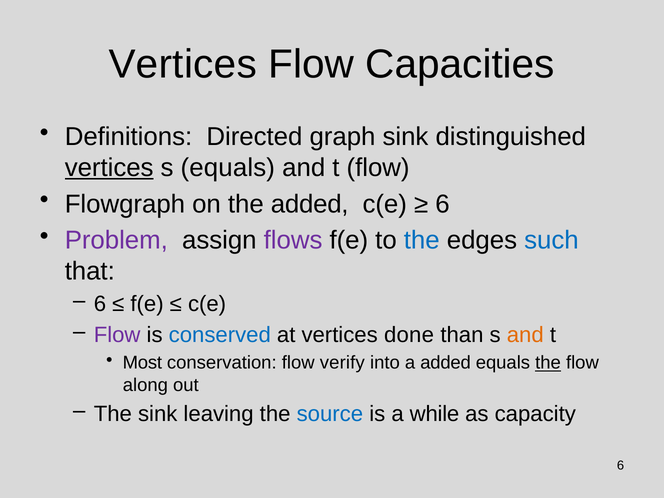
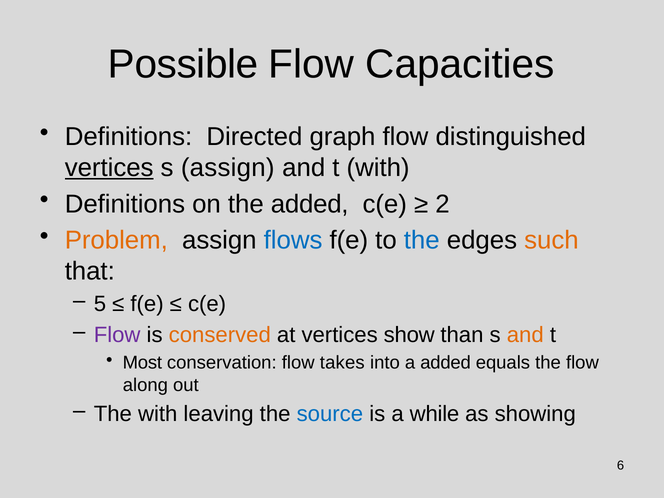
Vertices at (183, 64): Vertices -> Possible
graph sink: sink -> flow
s equals: equals -> assign
t flow: flow -> with
Flowgraph at (125, 204): Flowgraph -> Definitions
6 at (442, 204): 6 -> 2
Problem colour: purple -> orange
flows colour: purple -> blue
such colour: blue -> orange
6 at (100, 304): 6 -> 5
conserved colour: blue -> orange
done: done -> show
verify: verify -> takes
the at (548, 363) underline: present -> none
The sink: sink -> with
capacity: capacity -> showing
